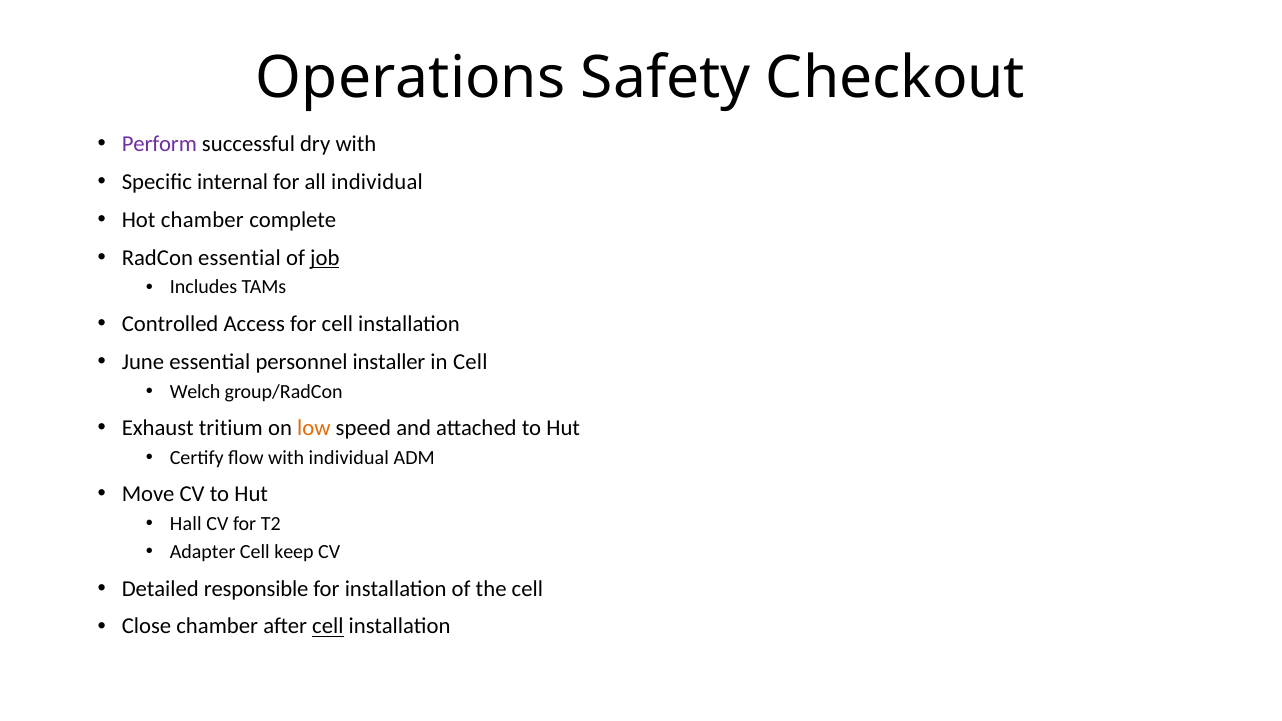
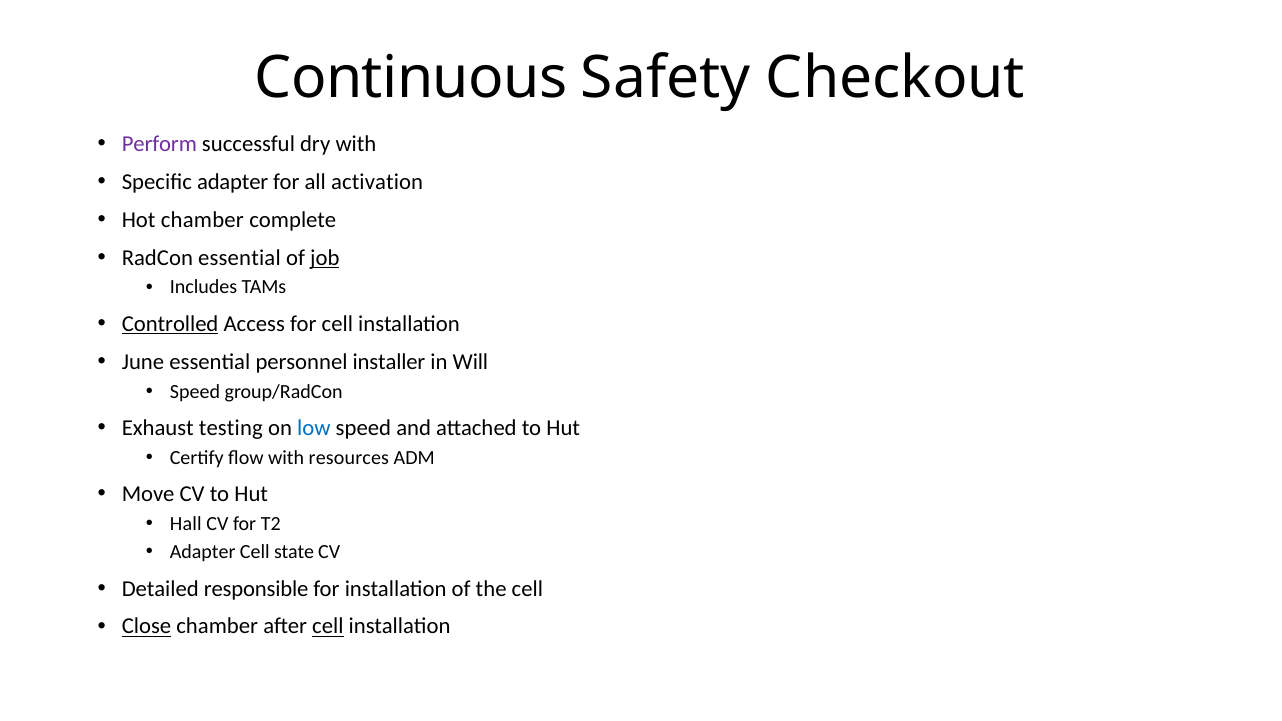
Operations: Operations -> Continuous
Specific internal: internal -> adapter
all individual: individual -> activation
Controlled underline: none -> present
in Cell: Cell -> Will
Welch at (195, 392): Welch -> Speed
tritium: tritium -> testing
low colour: orange -> blue
with individual: individual -> resources
keep: keep -> state
Close underline: none -> present
